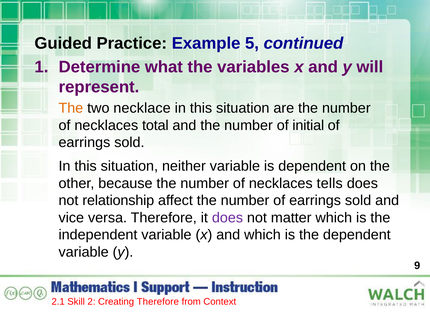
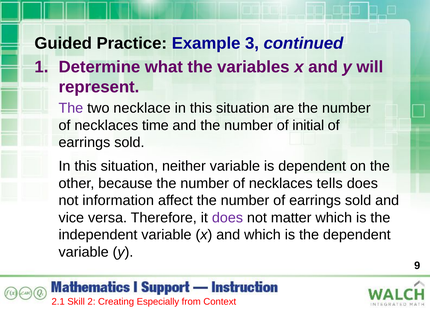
5: 5 -> 3
The at (71, 108) colour: orange -> purple
total: total -> time
relationship: relationship -> information
Creating Therefore: Therefore -> Especially
